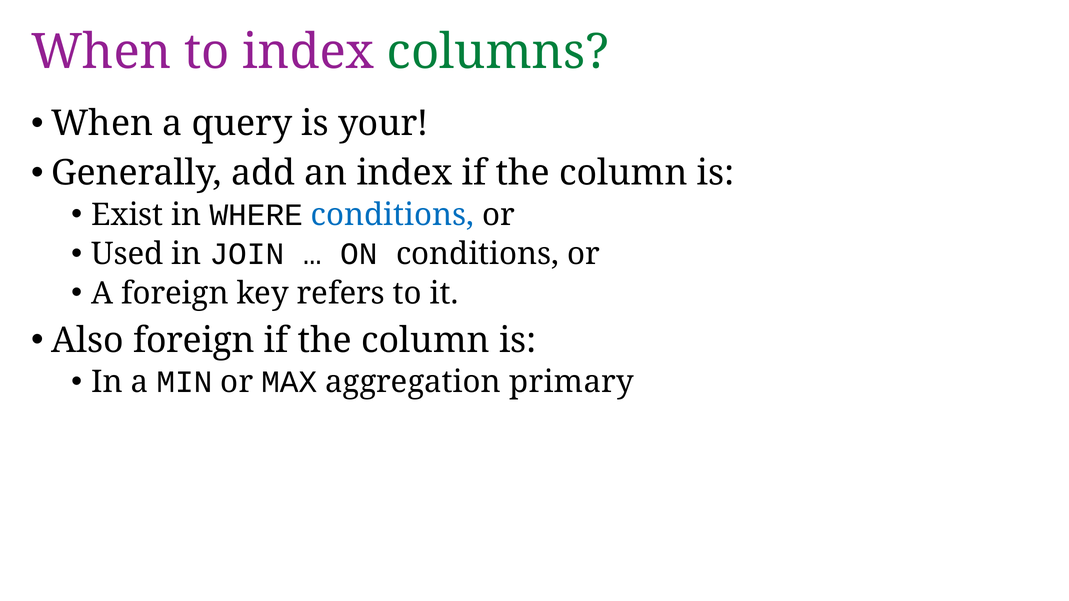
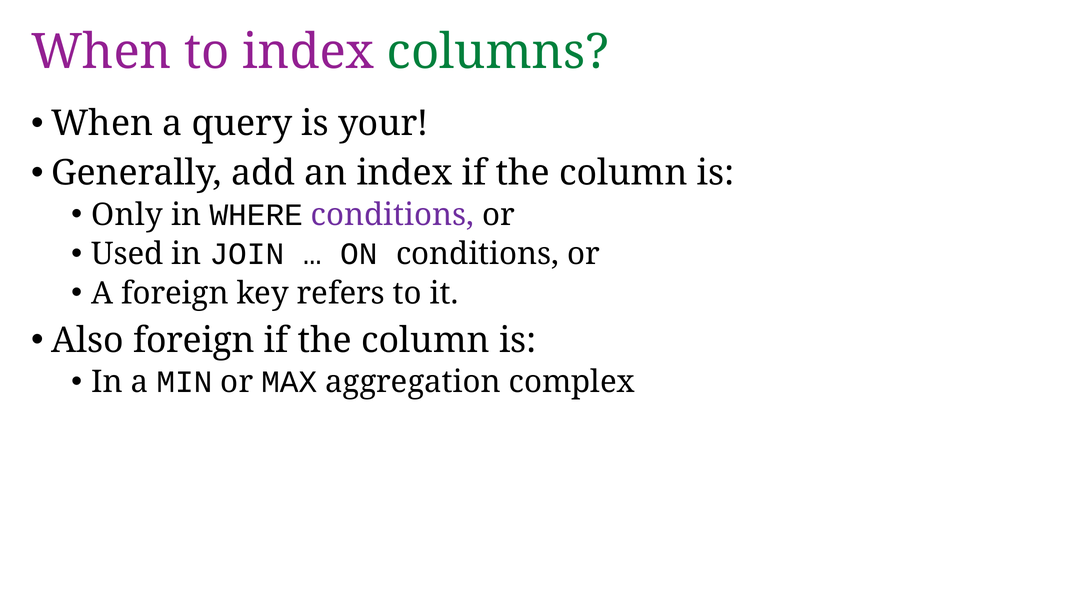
Exist: Exist -> Only
conditions at (393, 215) colour: blue -> purple
primary: primary -> complex
